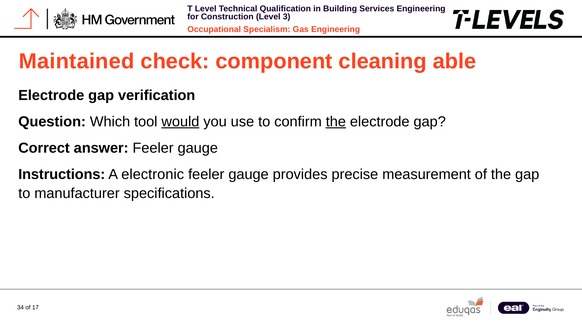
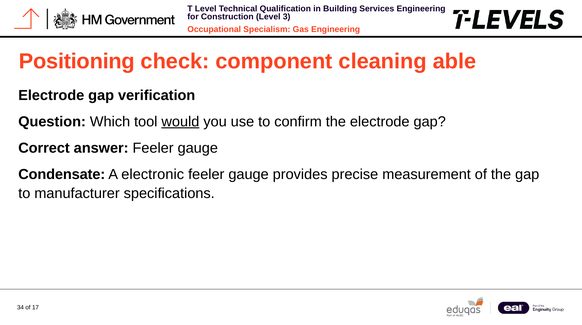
Maintained: Maintained -> Positioning
the at (336, 122) underline: present -> none
Instructions: Instructions -> Condensate
